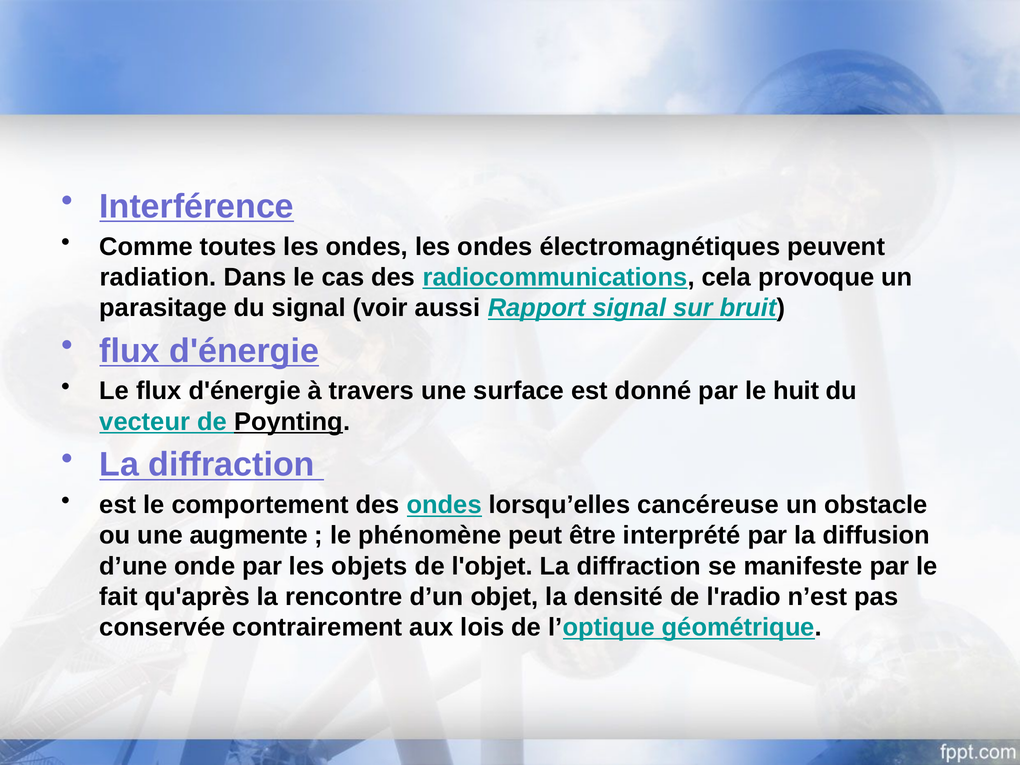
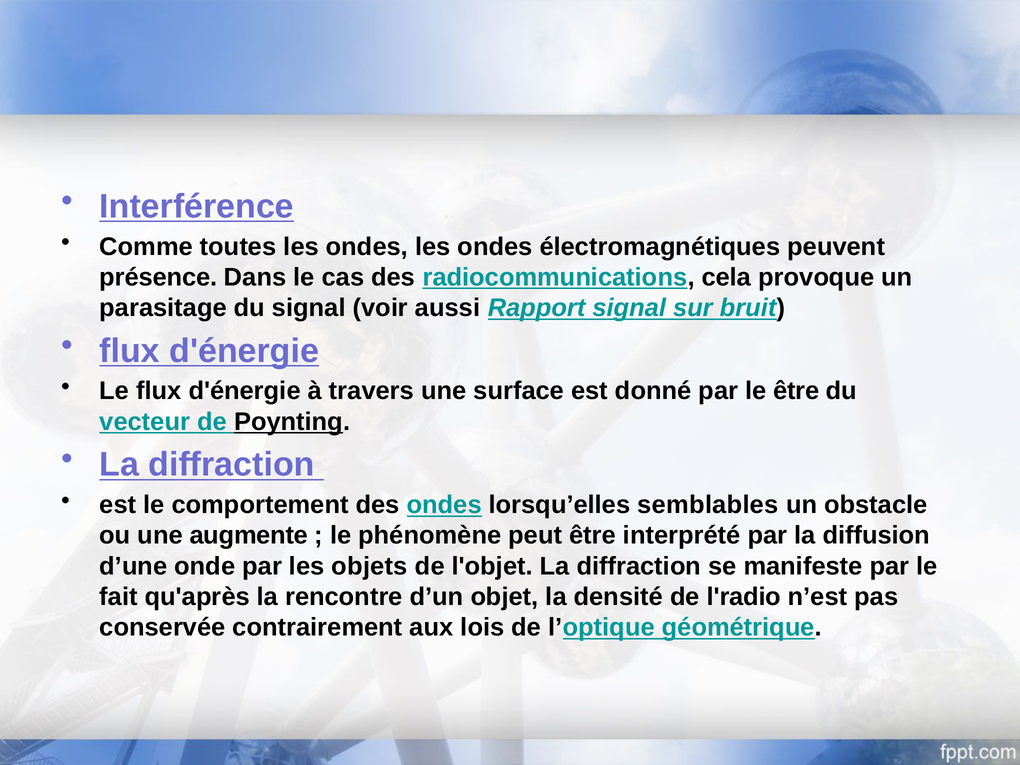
radiation: radiation -> présence
le huit: huit -> être
cancéreuse: cancéreuse -> semblables
